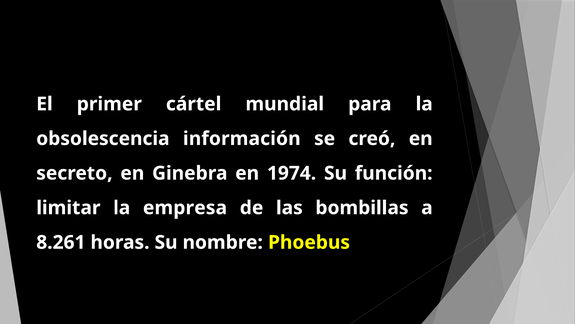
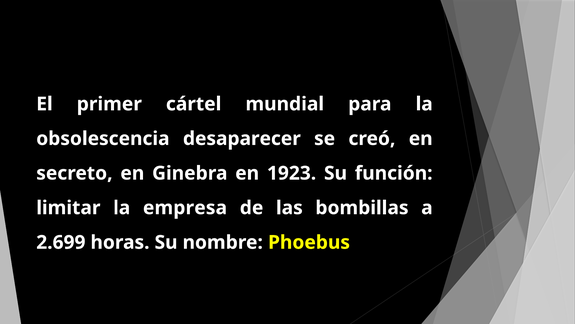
información: información -> desaparecer
1974: 1974 -> 1923
8.261: 8.261 -> 2.699
